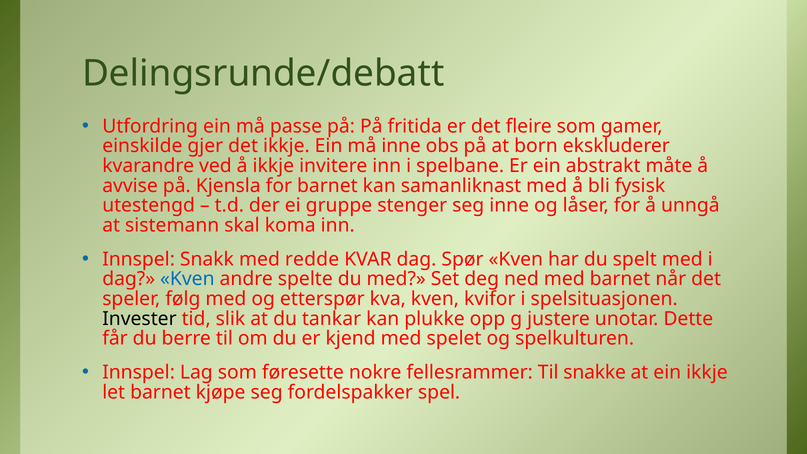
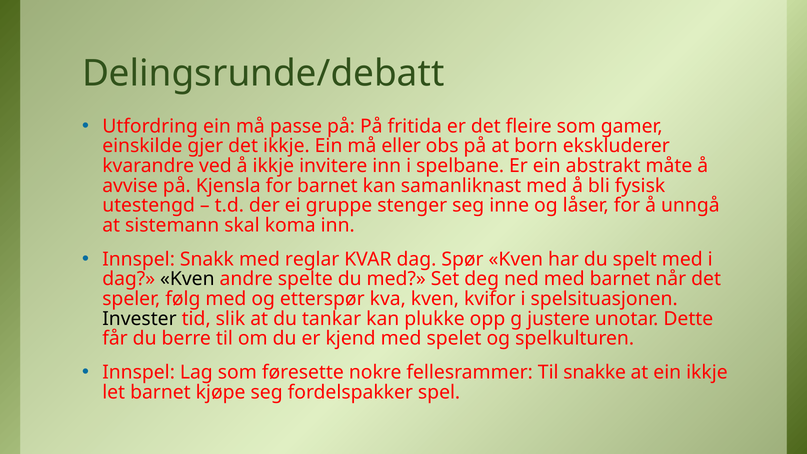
må inne: inne -> eller
redde: redde -> reglar
Kven at (187, 279) colour: blue -> black
